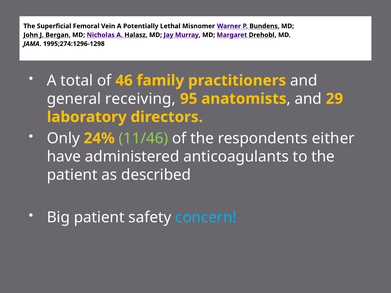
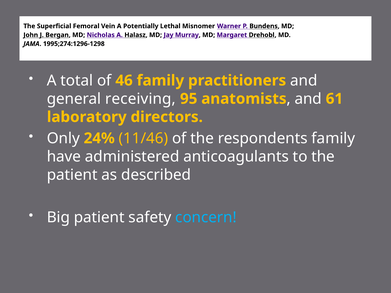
29: 29 -> 61
11/46 colour: light green -> yellow
respondents either: either -> family
